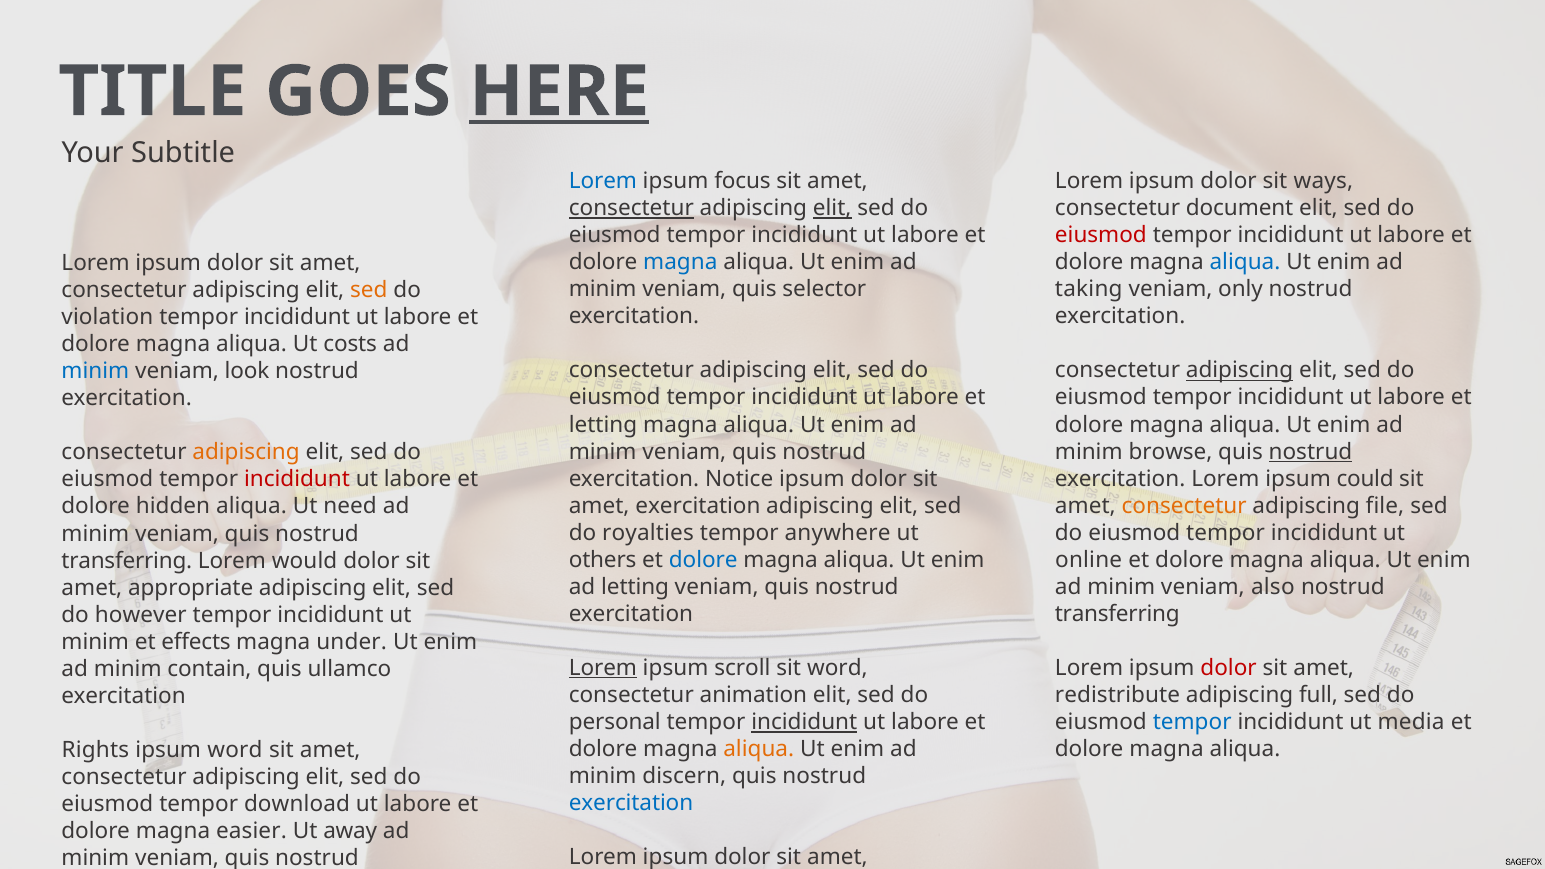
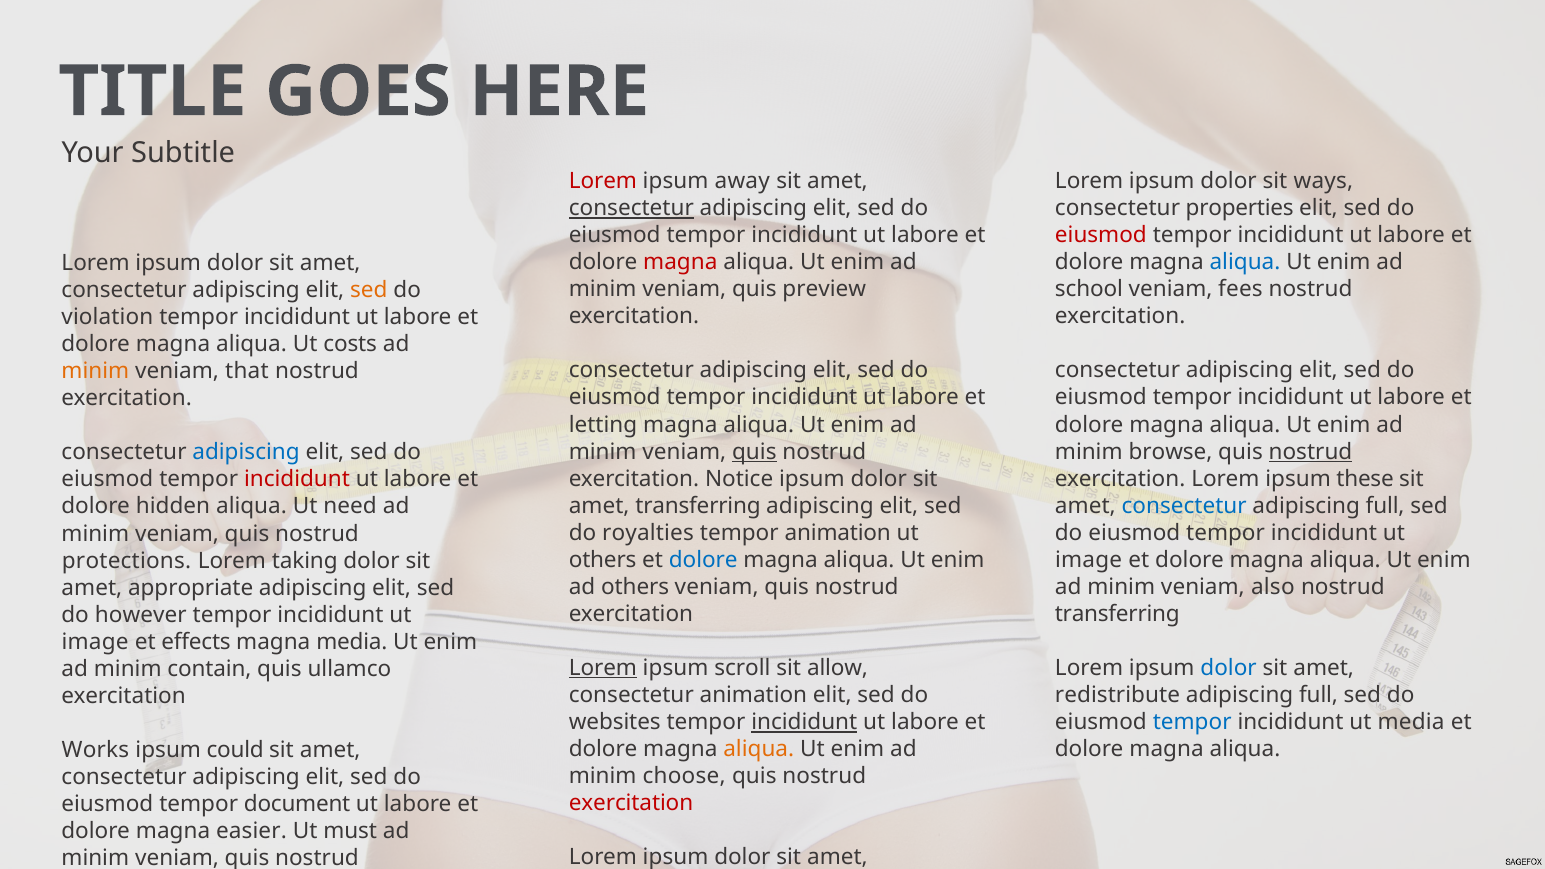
HERE underline: present -> none
Lorem at (603, 181) colour: blue -> red
focus: focus -> away
elit at (832, 208) underline: present -> none
document: document -> properties
magna at (680, 262) colour: blue -> red
selector: selector -> preview
taking: taking -> school
only: only -> fees
adipiscing at (1240, 371) underline: present -> none
minim at (95, 371) colour: blue -> orange
look: look -> that
quis at (754, 452) underline: none -> present
adipiscing at (246, 452) colour: orange -> blue
could: could -> these
amet exercitation: exercitation -> transferring
consectetur at (1184, 506) colour: orange -> blue
file at (1385, 506): file -> full
tempor anywhere: anywhere -> animation
online at (1089, 560): online -> image
transferring at (127, 561): transferring -> protections
would: would -> taking
ad letting: letting -> others
minim at (95, 642): minim -> image
magna under: under -> media
sit word: word -> allow
dolor at (1229, 668) colour: red -> blue
personal: personal -> websites
Rights: Rights -> Works
ipsum word: word -> could
discern: discern -> choose
exercitation at (631, 803) colour: blue -> red
download: download -> document
away: away -> must
